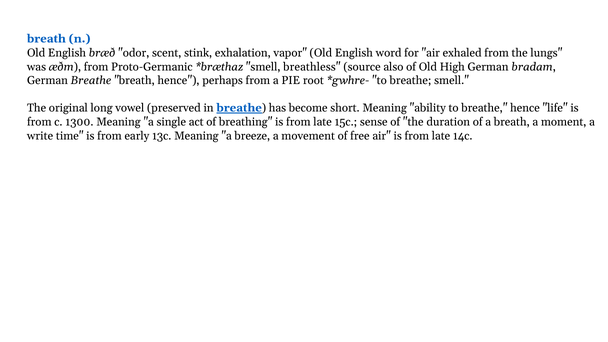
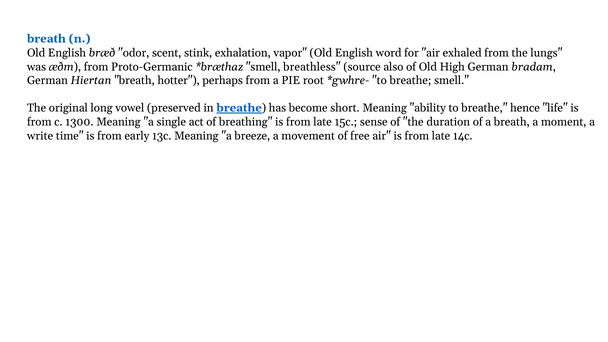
German Breathe: Breathe -> Hiertan
breath hence: hence -> hotter
